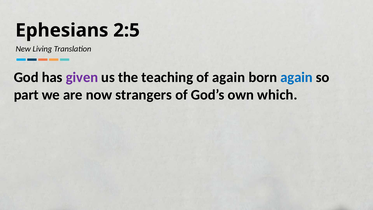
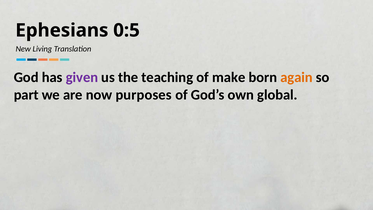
2:5: 2:5 -> 0:5
of again: again -> make
again at (297, 77) colour: blue -> orange
strangers: strangers -> purposes
which: which -> global
